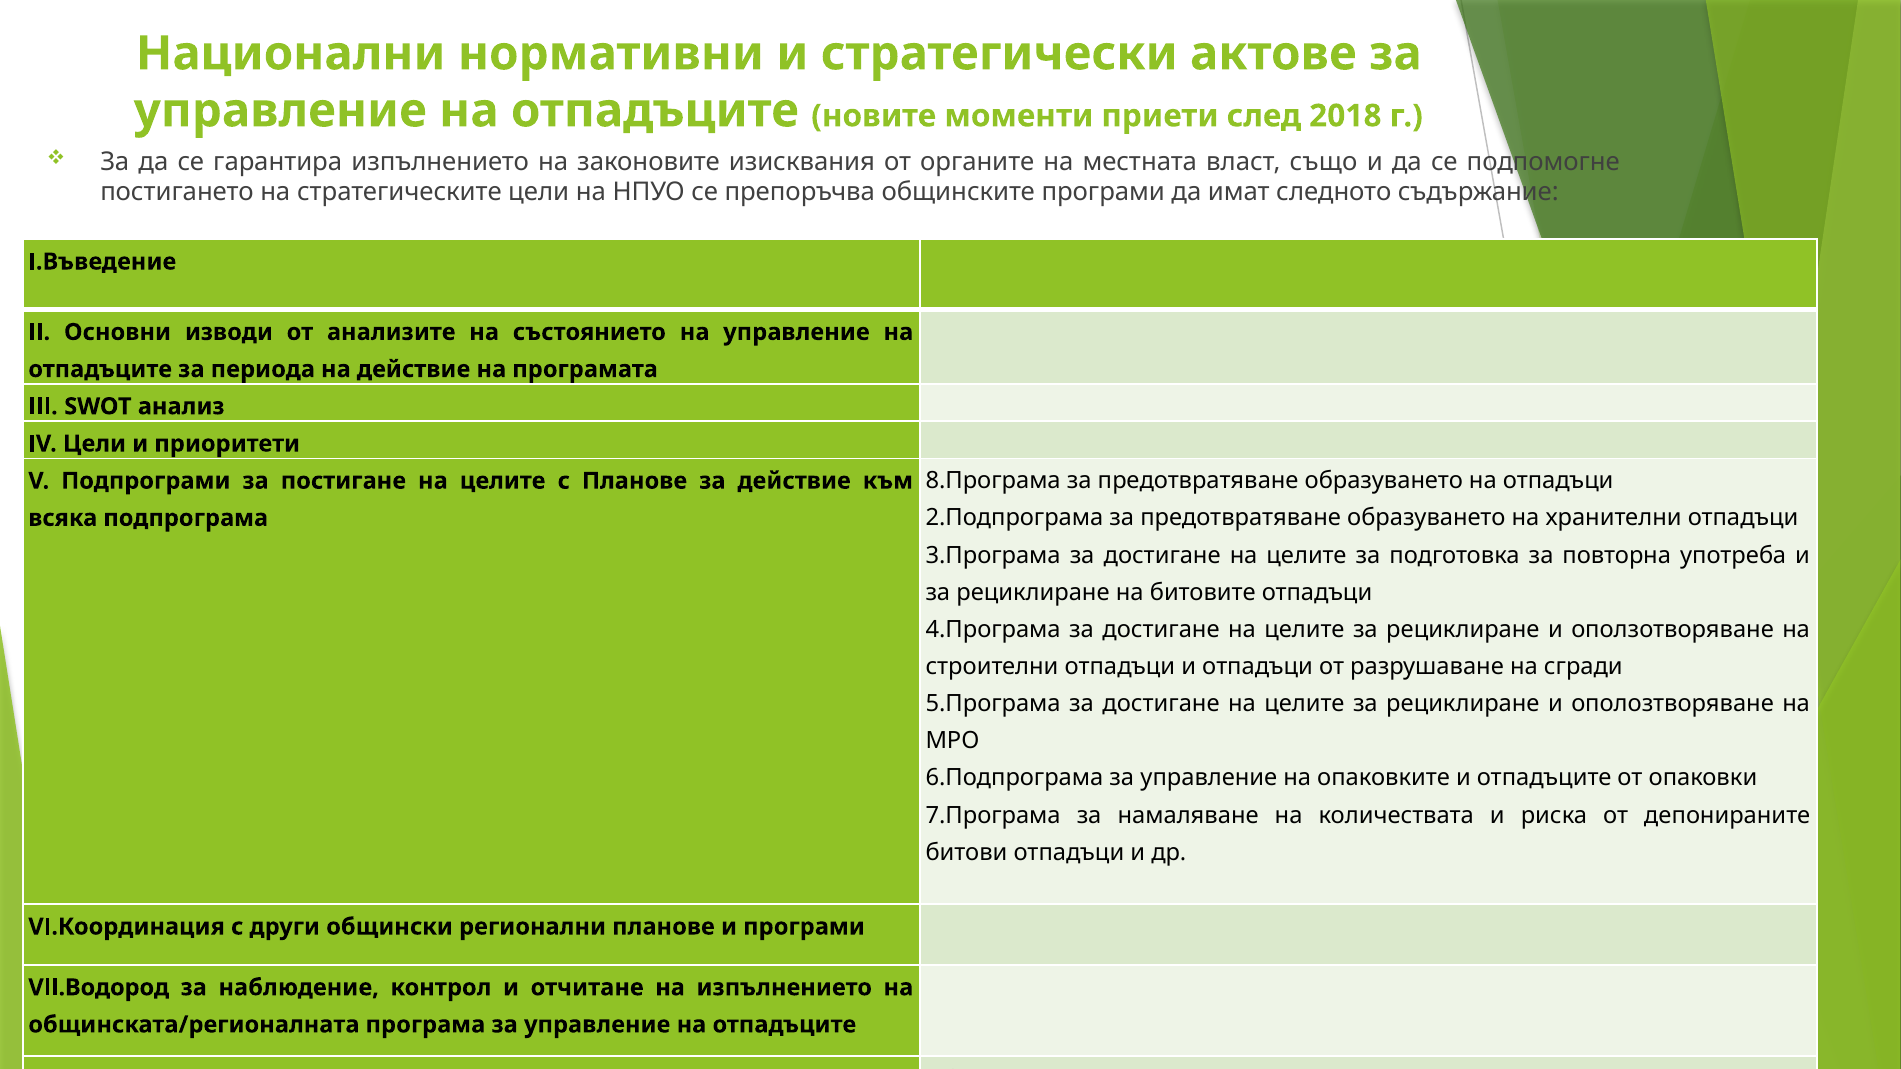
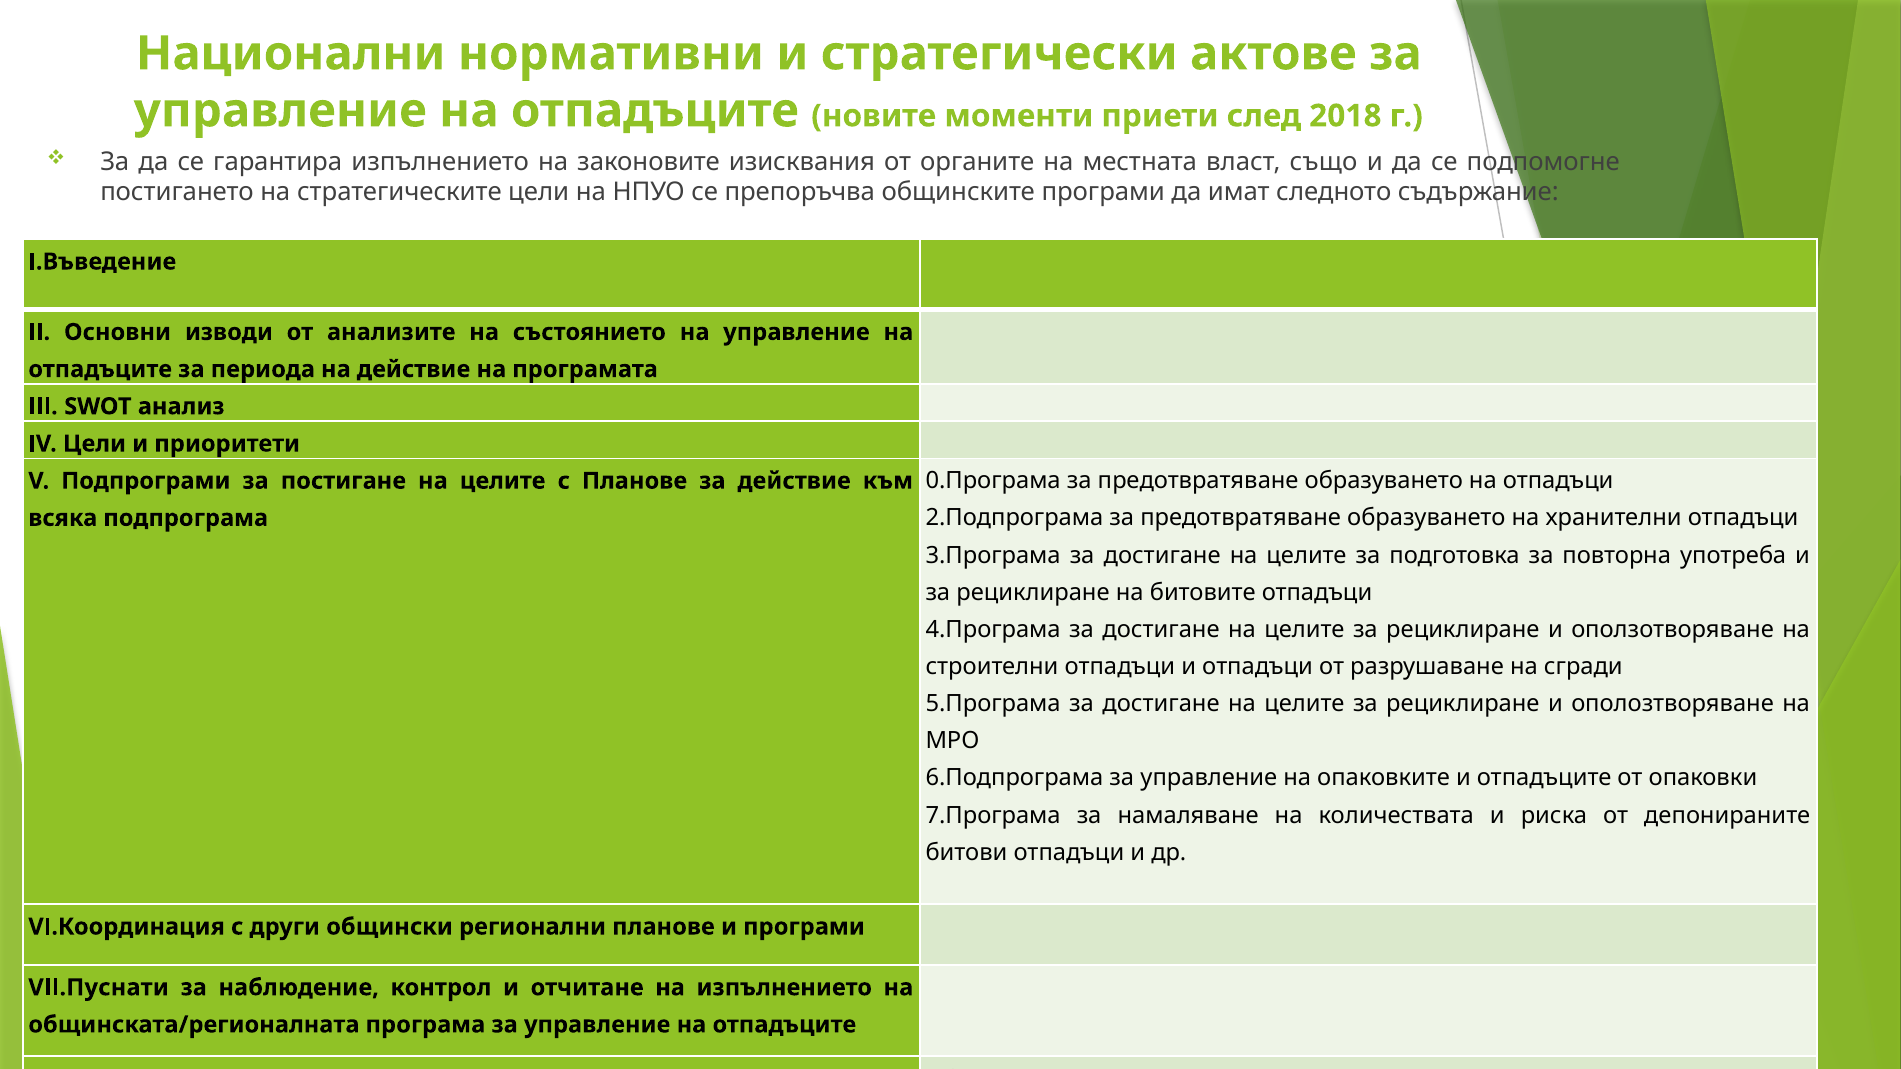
8.Програма: 8.Програма -> 0.Програма
VІІ.Водород: VІІ.Водород -> VІІ.Пуснати
